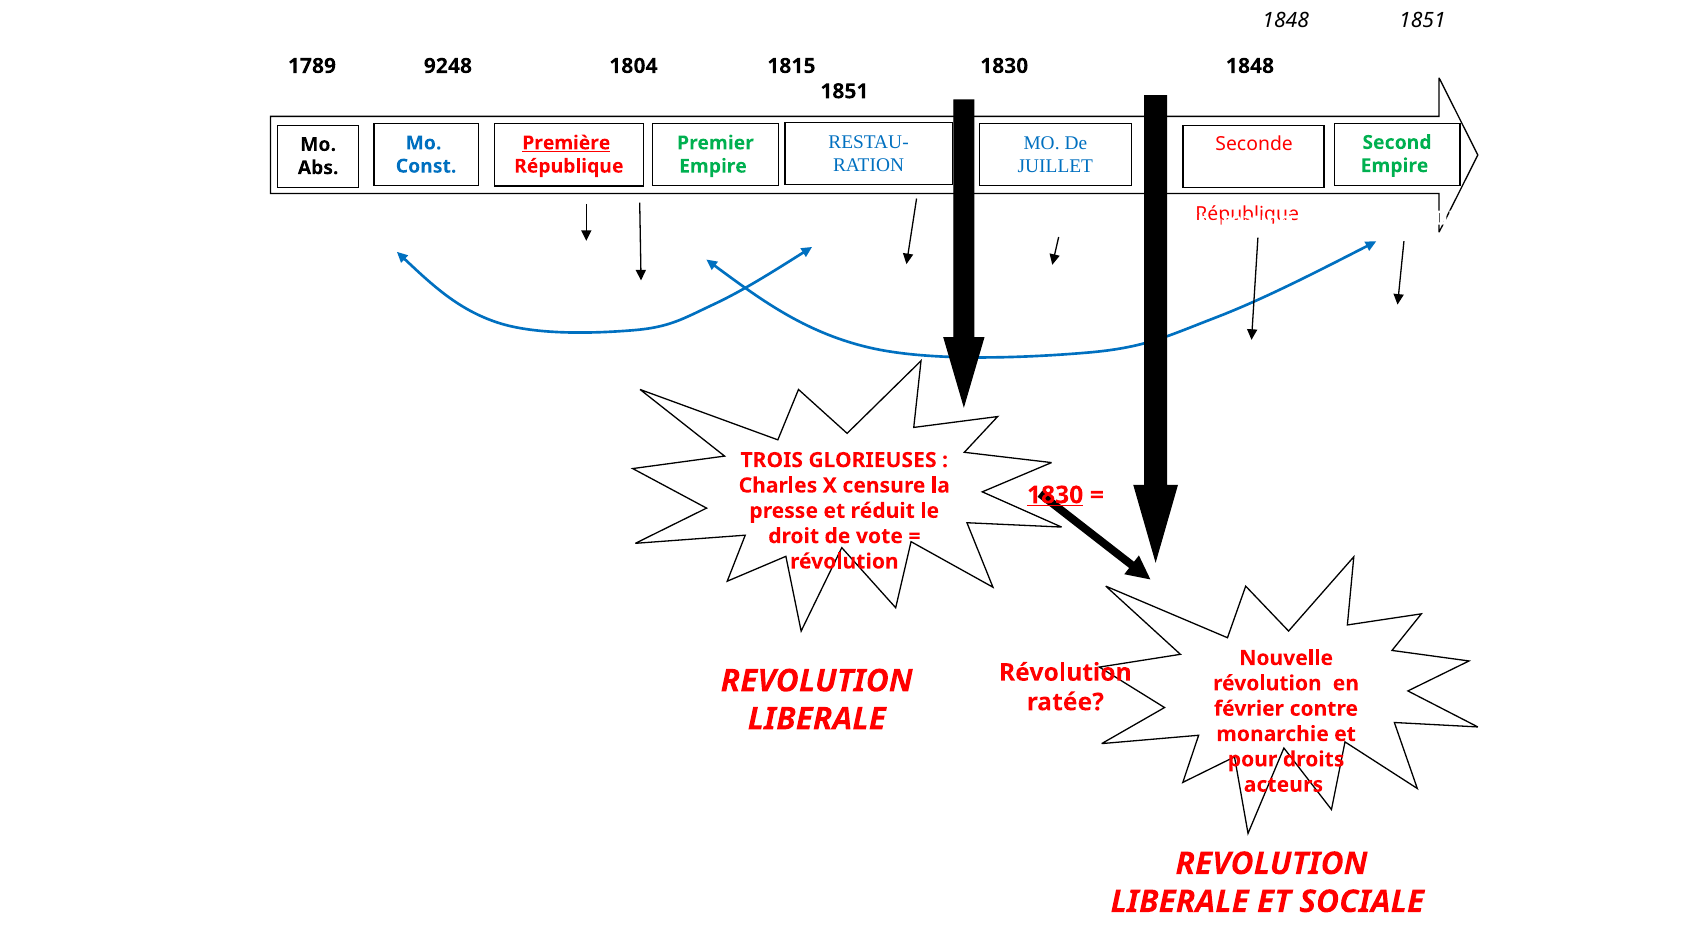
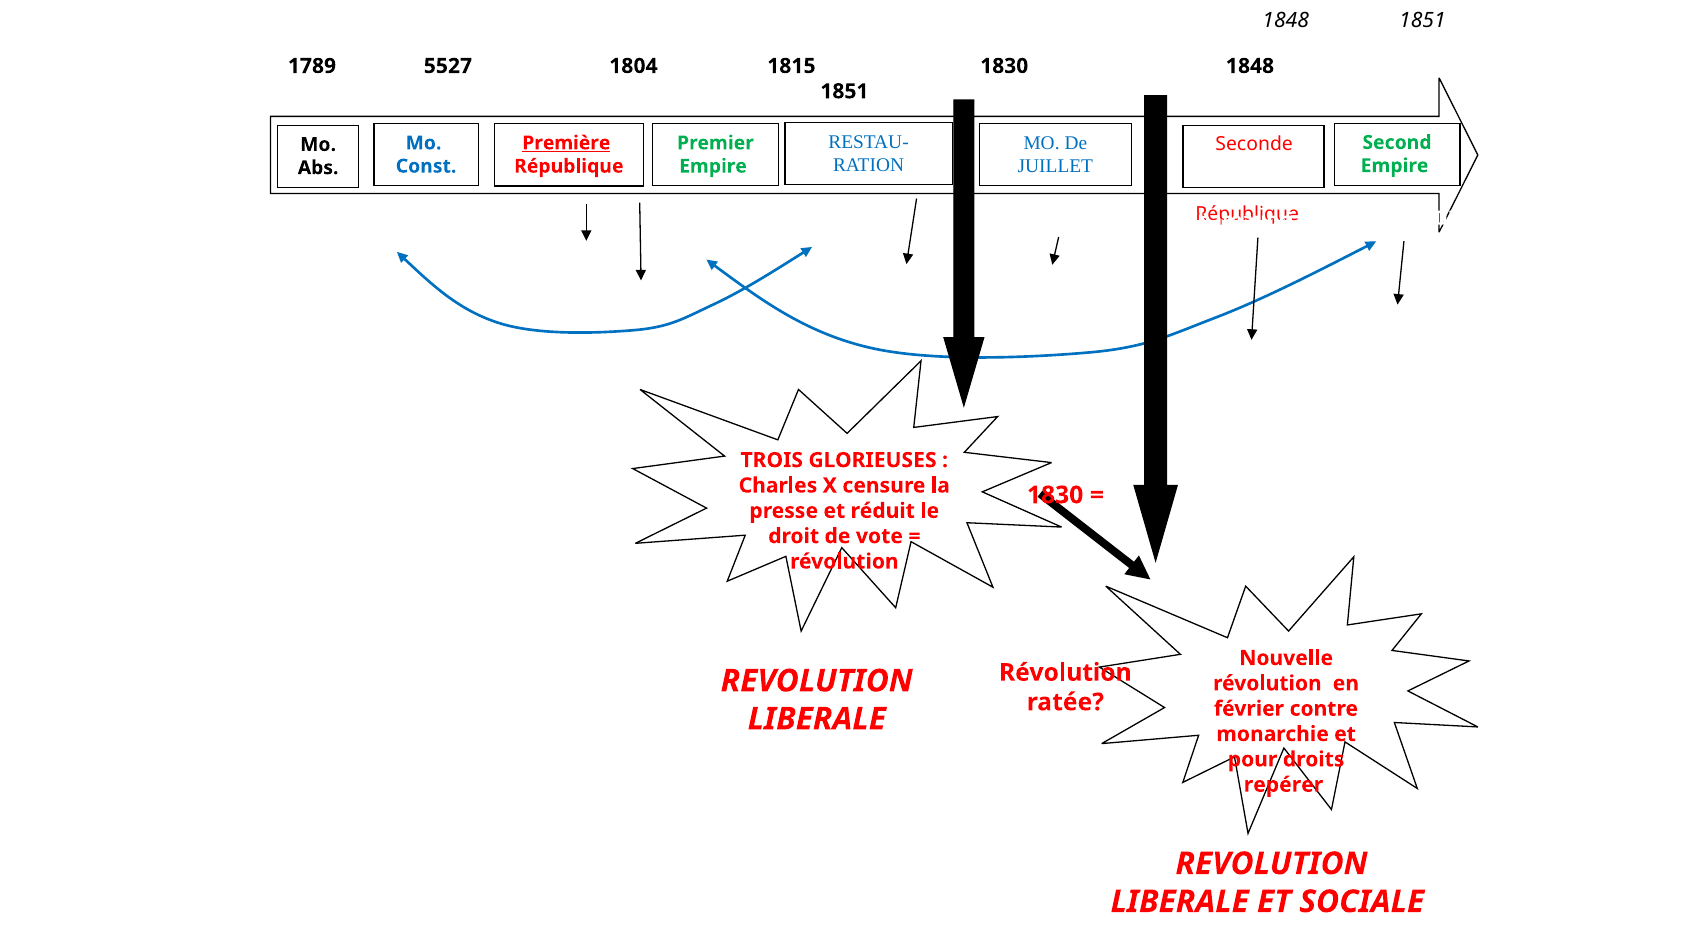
9248: 9248 -> 5527
1830 at (1055, 495) underline: present -> none
acteurs: acteurs -> repérer
